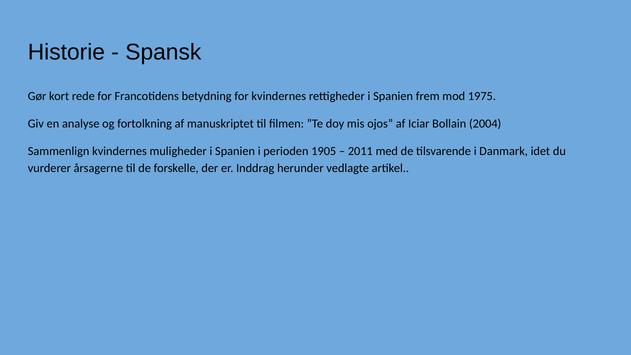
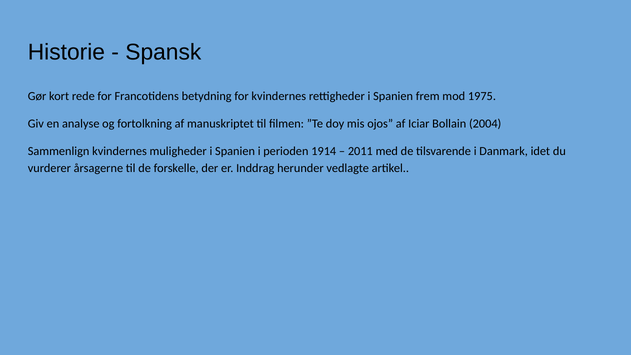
1905: 1905 -> 1914
